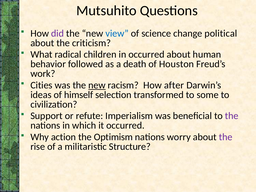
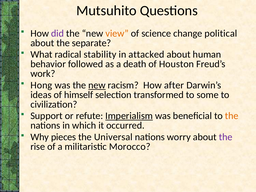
view colour: blue -> orange
criticism: criticism -> separate
children: children -> stability
in occurred: occurred -> attacked
Cities: Cities -> Hong
Imperialism underline: none -> present
the at (232, 116) colour: purple -> orange
action: action -> pieces
Optimism: Optimism -> Universal
Structure: Structure -> Morocco
